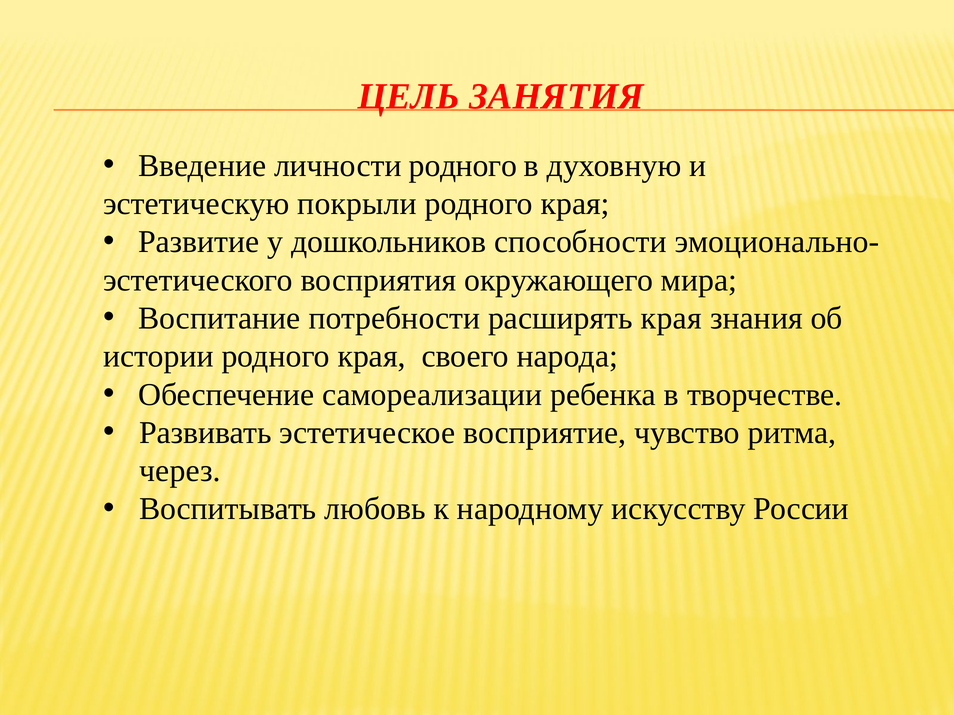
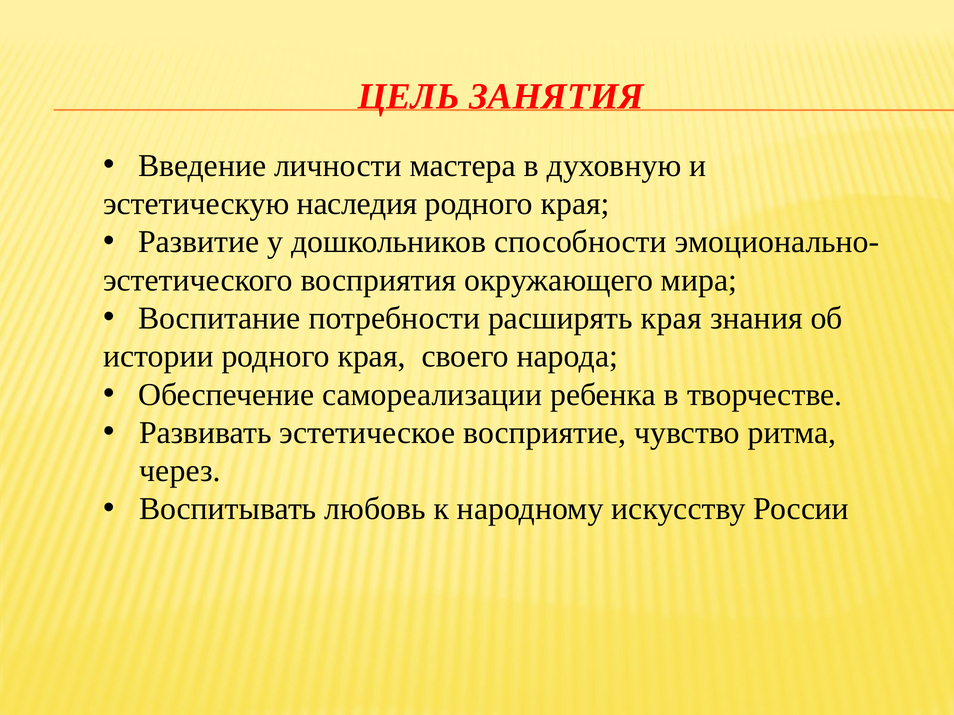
личности родного: родного -> мастера
покрыли: покрыли -> наследия
